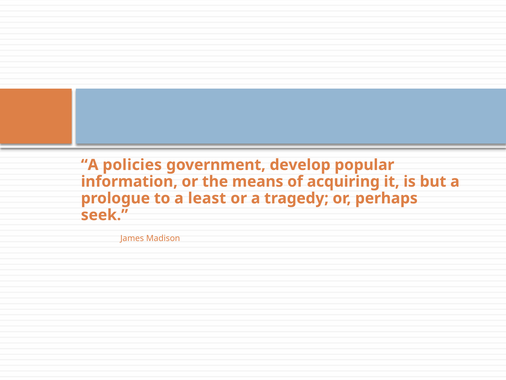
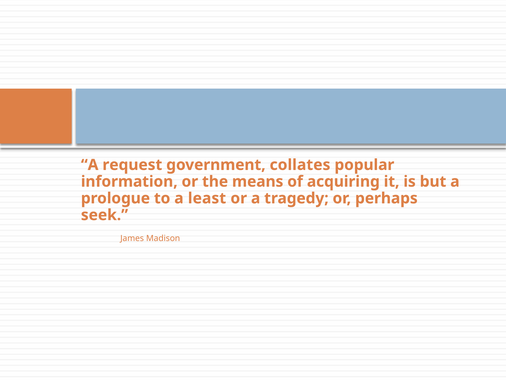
policies: policies -> request
develop: develop -> collates
